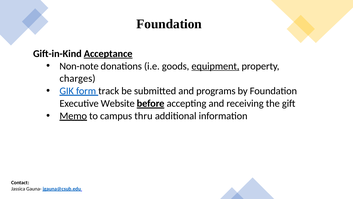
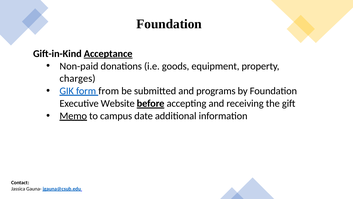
Non-note: Non-note -> Non-paid
equipment underline: present -> none
track: track -> from
thru: thru -> date
